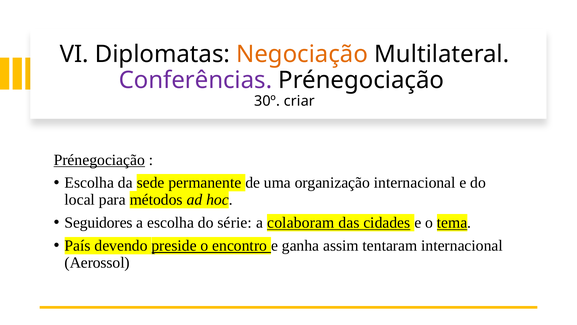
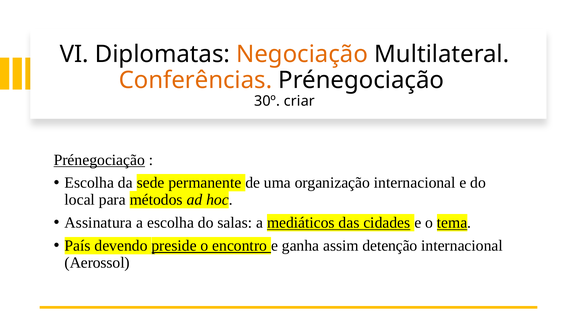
Conferências colour: purple -> orange
Seguidores: Seguidores -> Assinatura
série: série -> salas
colaboram: colaboram -> mediáticos
tentaram: tentaram -> detenção
